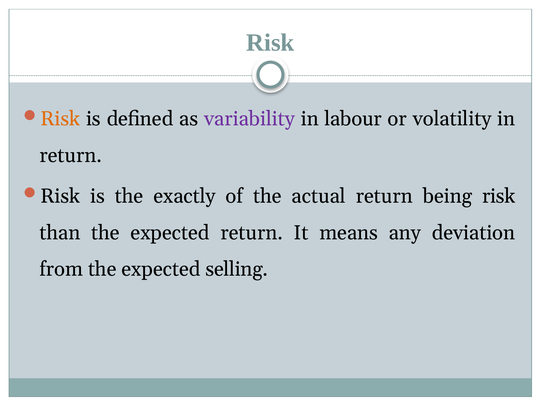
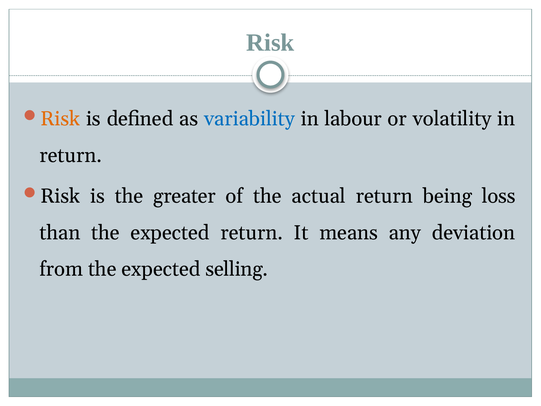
variability colour: purple -> blue
exactly: exactly -> greater
being risk: risk -> loss
